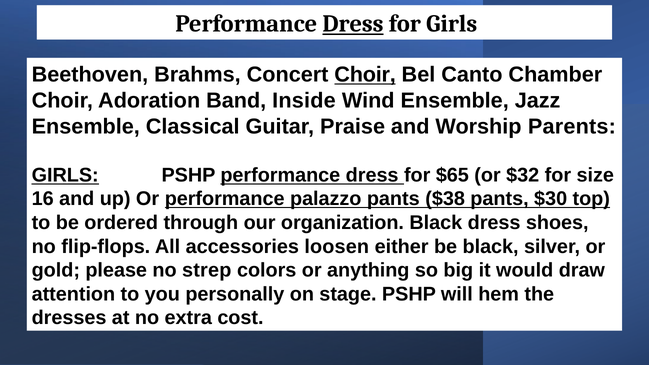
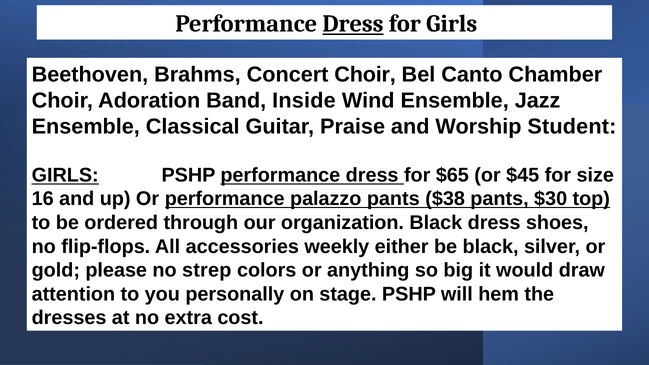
Choir at (365, 75) underline: present -> none
Parents: Parents -> Student
$32: $32 -> $45
loosen: loosen -> weekly
